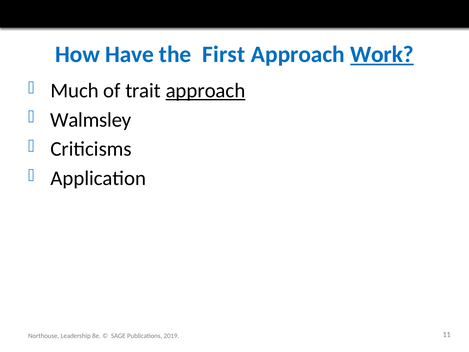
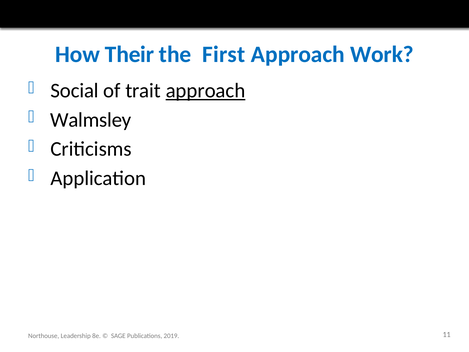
Have: Have -> Their
Work underline: present -> none
Much: Much -> Social
